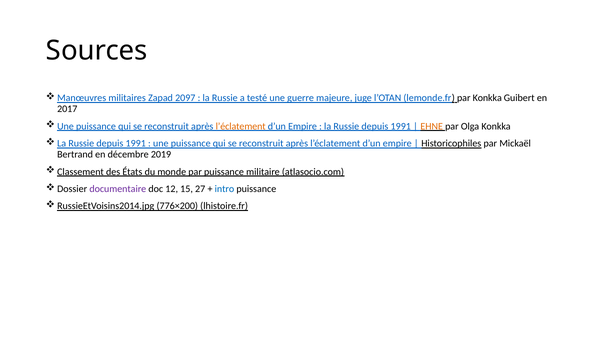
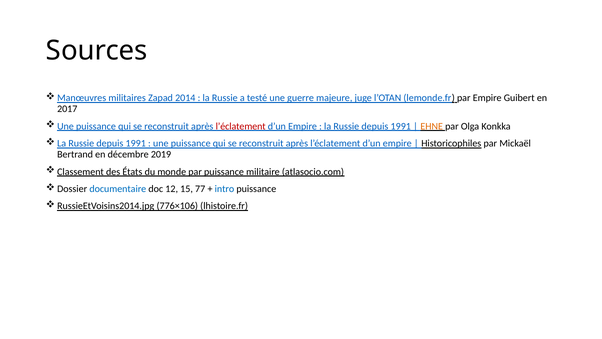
2097: 2097 -> 2014
par Konkka: Konkka -> Empire
l’éclatement at (241, 126) colour: orange -> red
documentaire colour: purple -> blue
27: 27 -> 77
776×200: 776×200 -> 776×106
